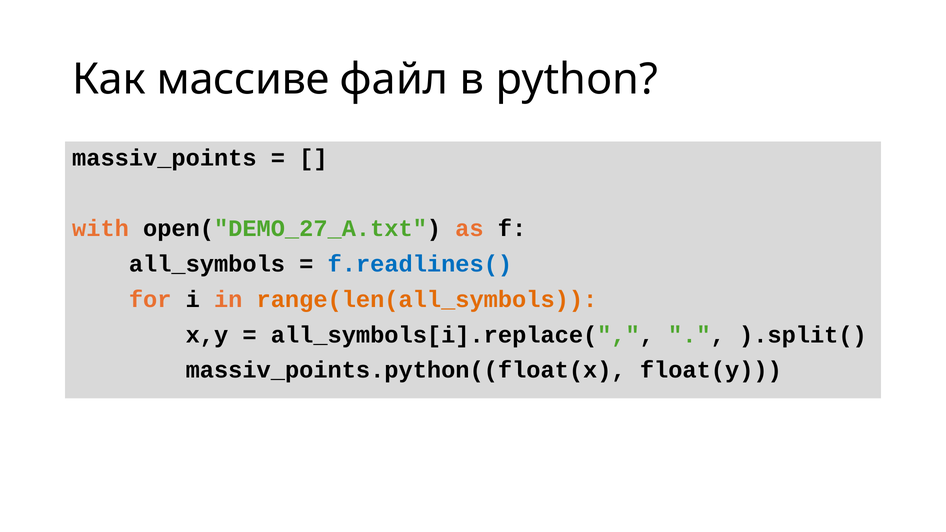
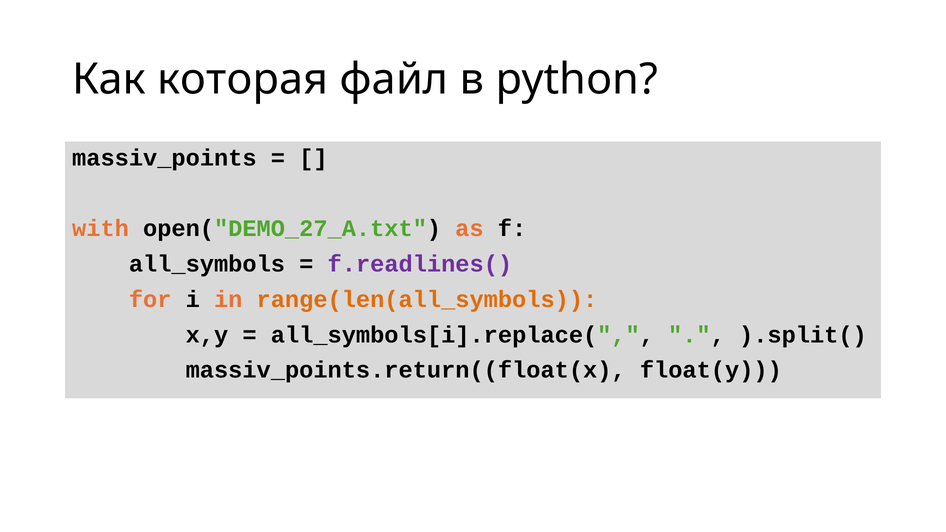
массиве: массиве -> которая
f.readlines( colour: blue -> purple
massiv_points.python((float(x: massiv_points.python((float(x -> massiv_points.return((float(x
